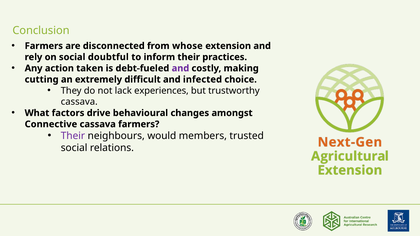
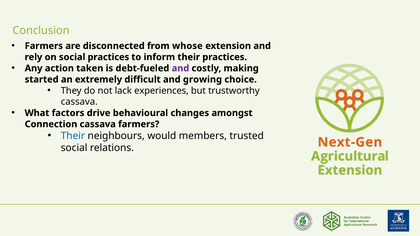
social doubtful: doubtful -> practices
cutting: cutting -> started
infected: infected -> growing
Connective: Connective -> Connection
Their at (73, 136) colour: purple -> blue
